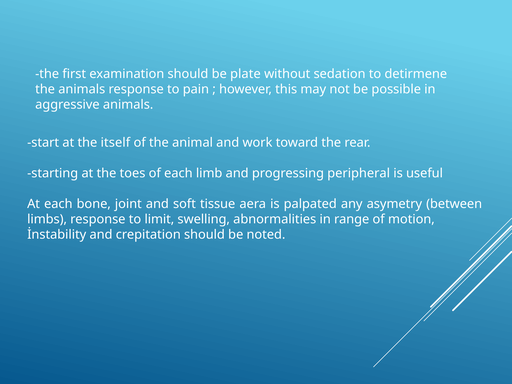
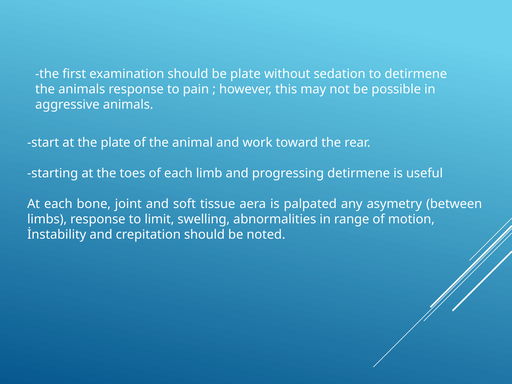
the itself: itself -> plate
progressing peripheral: peripheral -> detirmene
